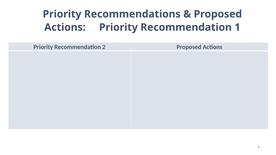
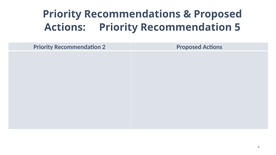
1: 1 -> 5
